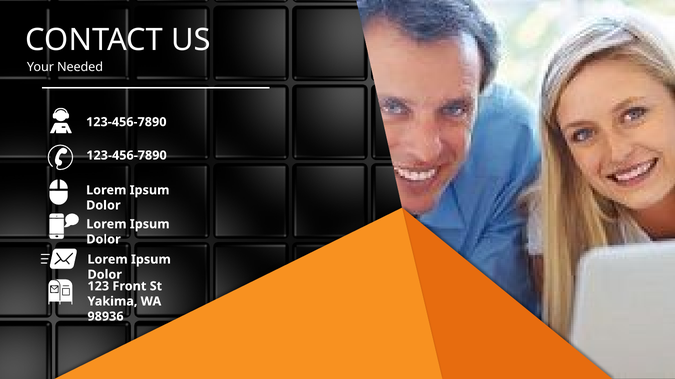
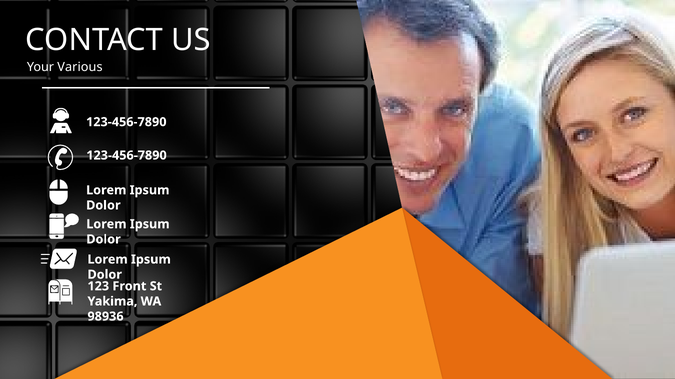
Needed: Needed -> Various
